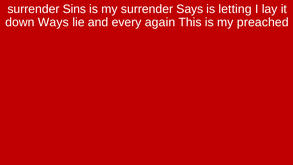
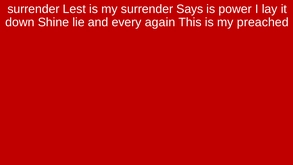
Sins: Sins -> Lest
letting: letting -> power
Ways: Ways -> Shine
